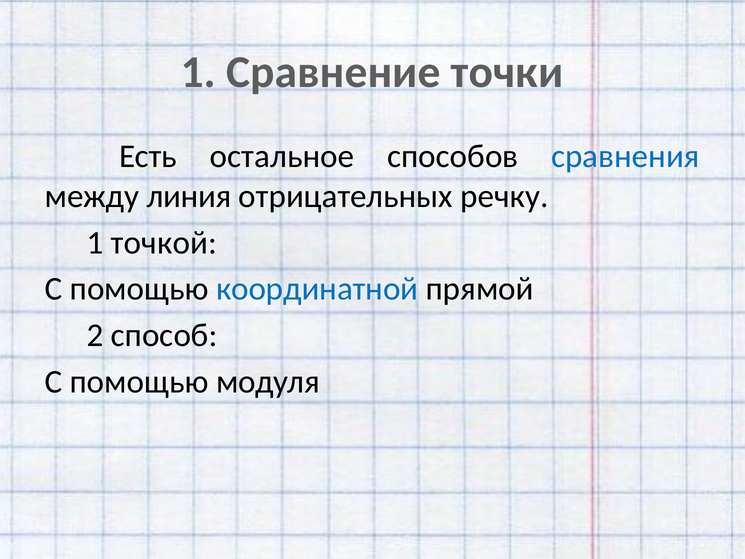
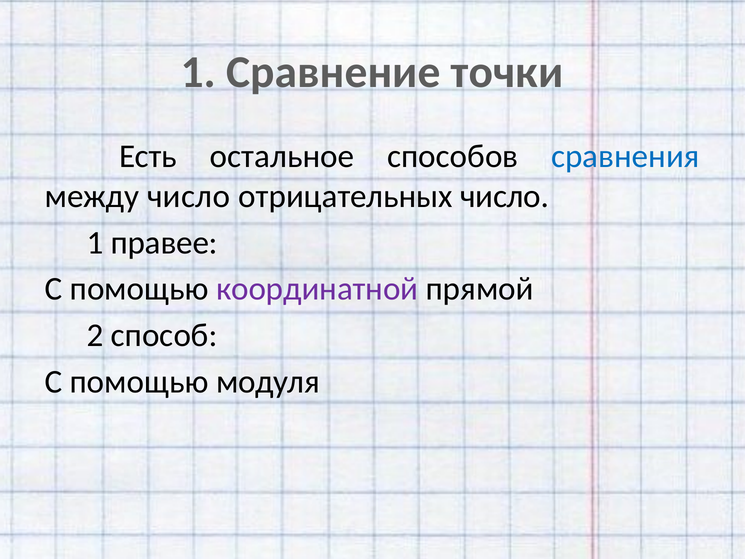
между линия: линия -> число
отрицательных речку: речку -> число
точкой: точкой -> правее
координатной colour: blue -> purple
